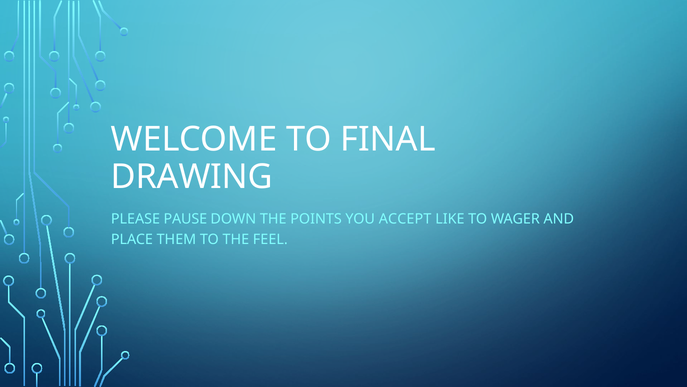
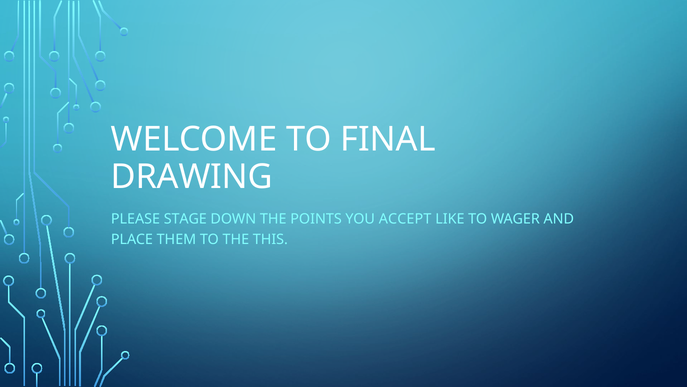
PAUSE: PAUSE -> STAGE
FEEL: FEEL -> THIS
